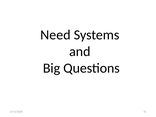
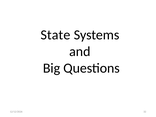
Need: Need -> State
